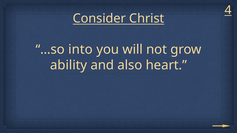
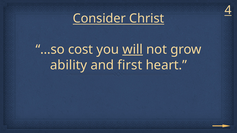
into: into -> cost
will underline: none -> present
also: also -> first
